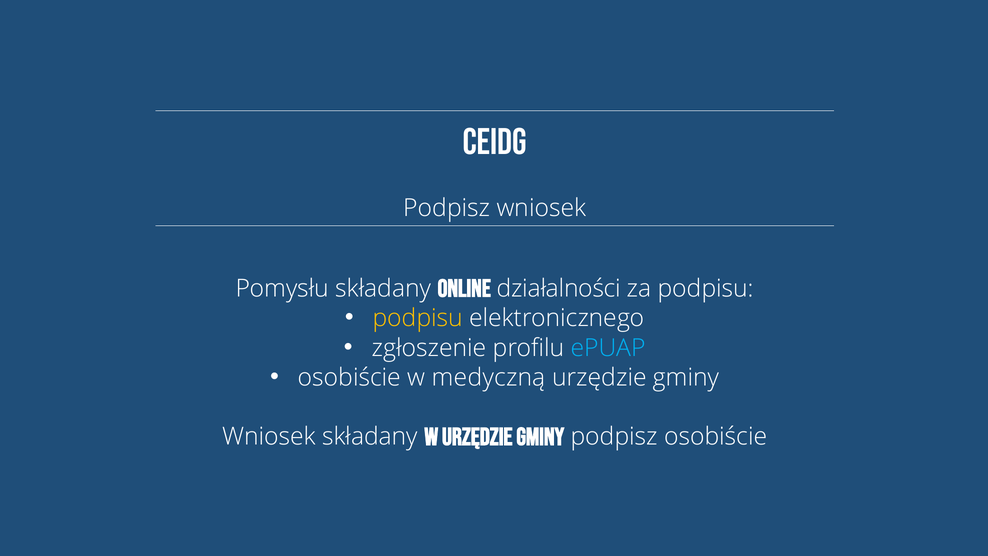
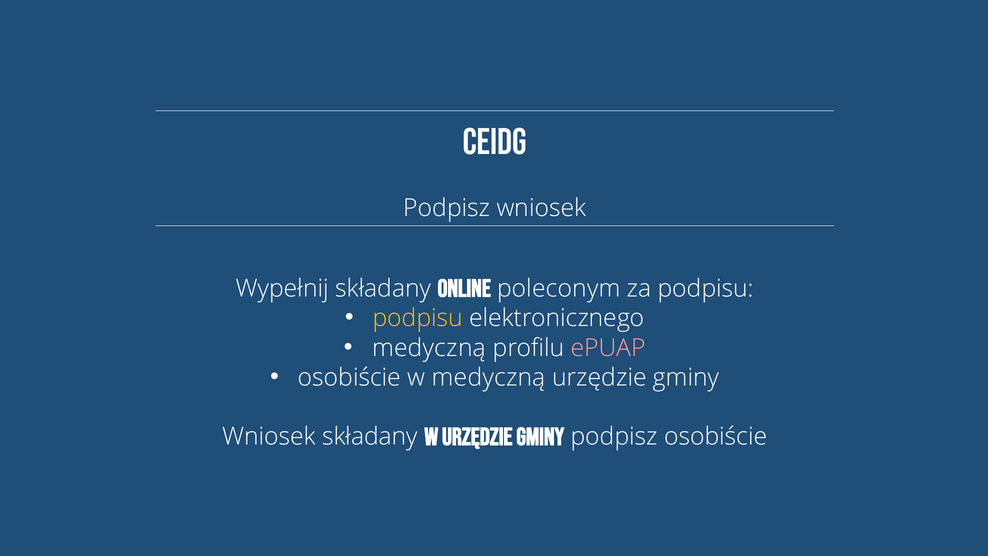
Pomysłu: Pomysłu -> Wypełnij
działalności: działalności -> poleconym
zgłoszenie at (429, 348): zgłoszenie -> medyczną
ePUAP colour: light blue -> pink
